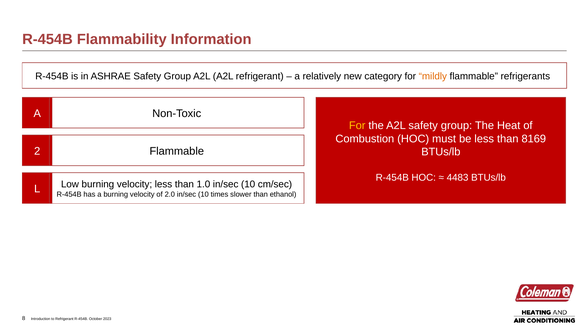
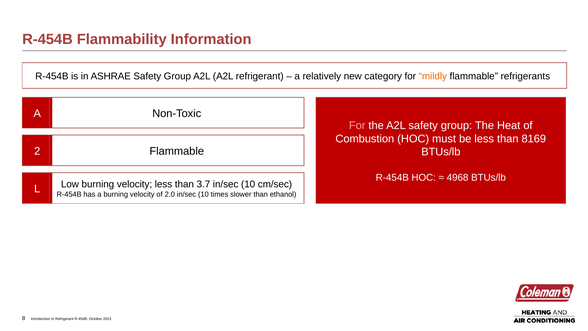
For at (357, 125) colour: yellow -> pink
4483: 4483 -> 4968
1.0: 1.0 -> 3.7
